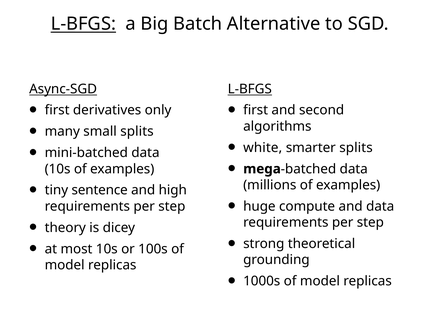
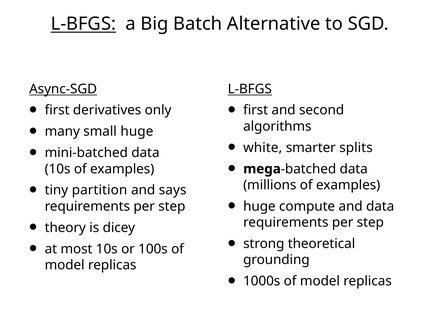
small splits: splits -> huge
sentence: sentence -> partition
high: high -> says
